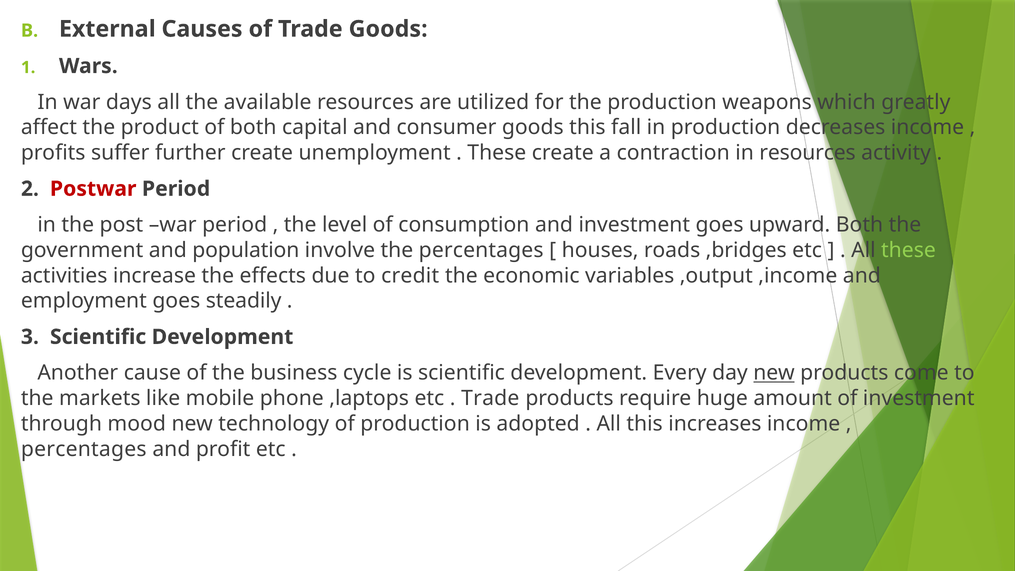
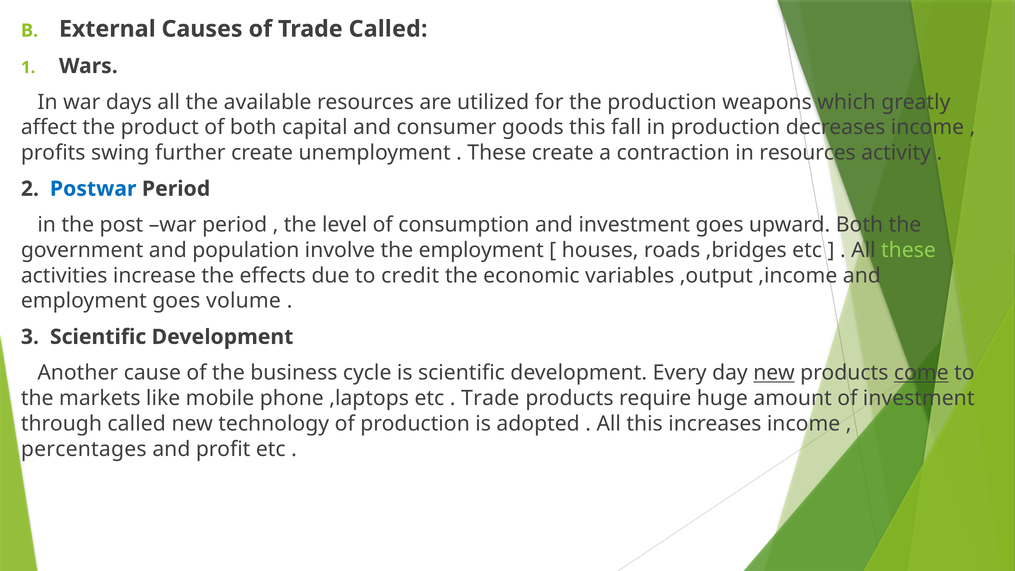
Trade Goods: Goods -> Called
suffer: suffer -> swing
Postwar colour: red -> blue
the percentages: percentages -> employment
steadily: steadily -> volume
come underline: none -> present
through mood: mood -> called
